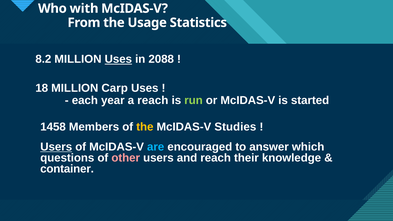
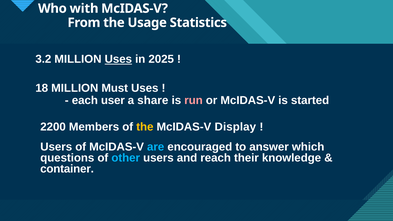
8.2: 8.2 -> 3.2
2088: 2088 -> 2025
Carp: Carp -> Must
year: year -> user
a reach: reach -> share
run colour: light green -> pink
1458: 1458 -> 2200
Studies: Studies -> Display
Users at (56, 147) underline: present -> none
other colour: pink -> light blue
